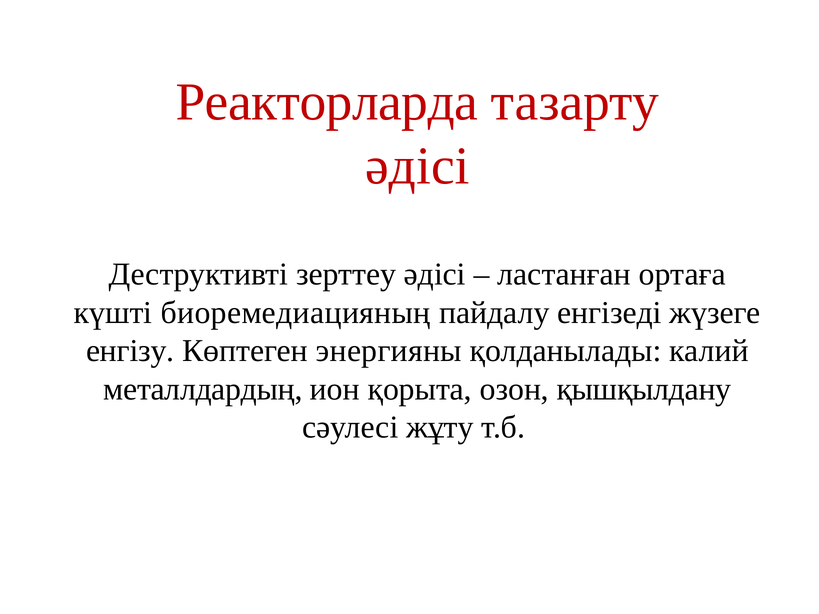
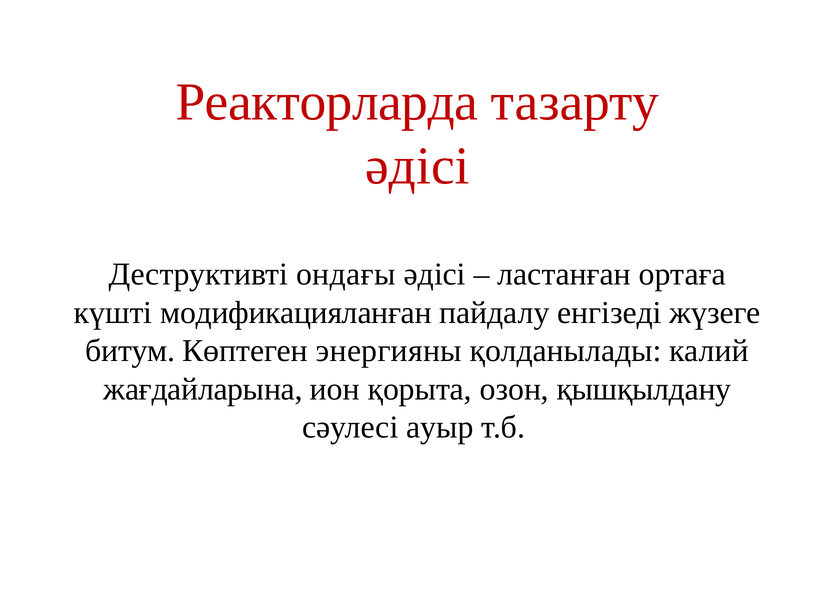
зерттеу: зерттеу -> ондағы
биоремедиацияның: биоремедиацияның -> модификацияланған
енгізу: енгізу -> битум
металлдардың: металлдардың -> жағдайларына
жұту: жұту -> ауыр
